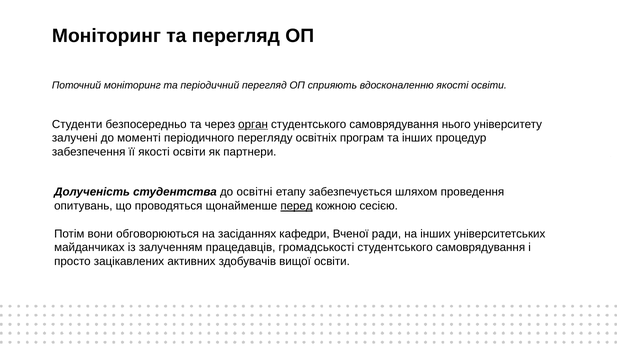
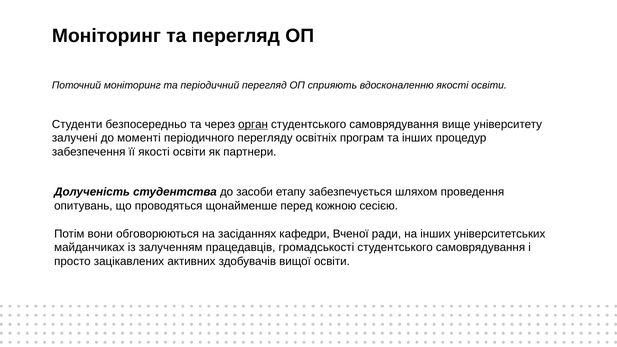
нього: нього -> вище
освітні: освітні -> засоби
перед underline: present -> none
